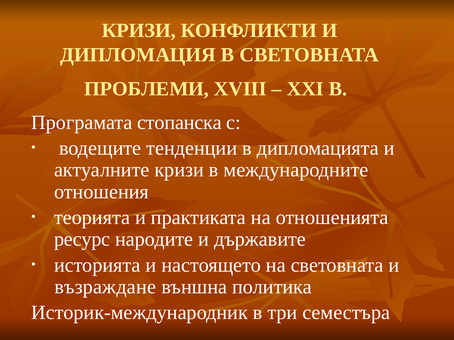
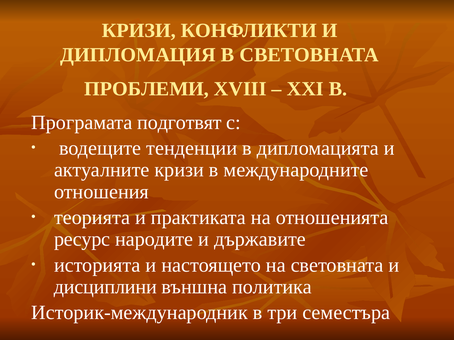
стопанска: стопанска -> подготвят
възраждане: възраждане -> дисциплини
